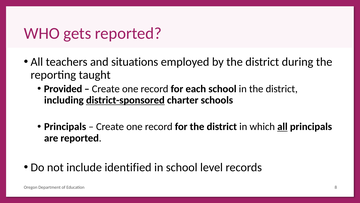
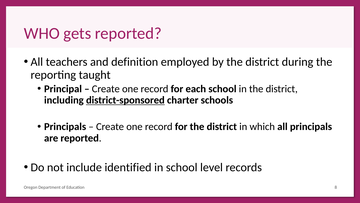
situations: situations -> definition
Provided: Provided -> Principal
all at (282, 126) underline: present -> none
